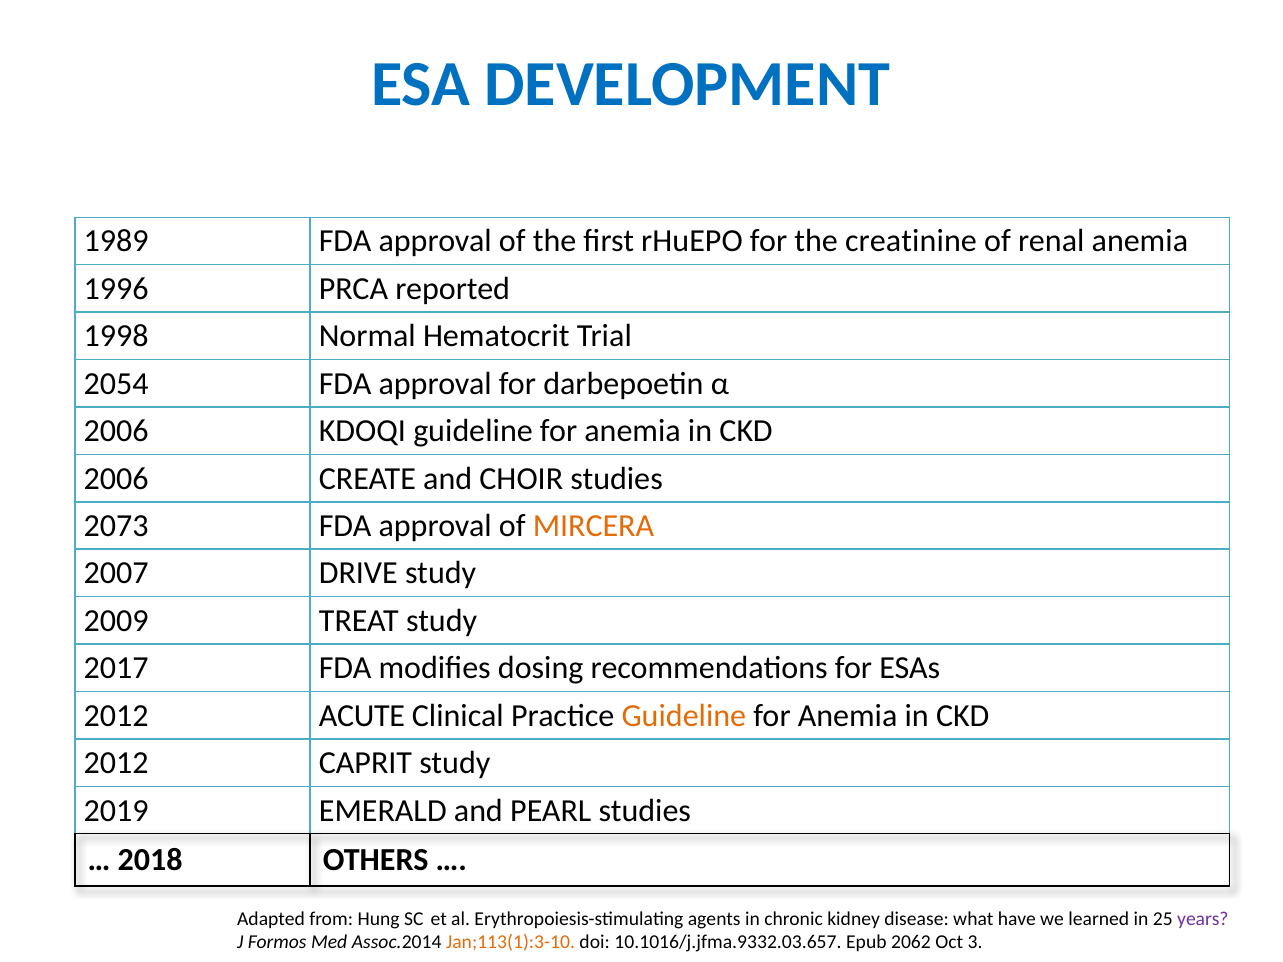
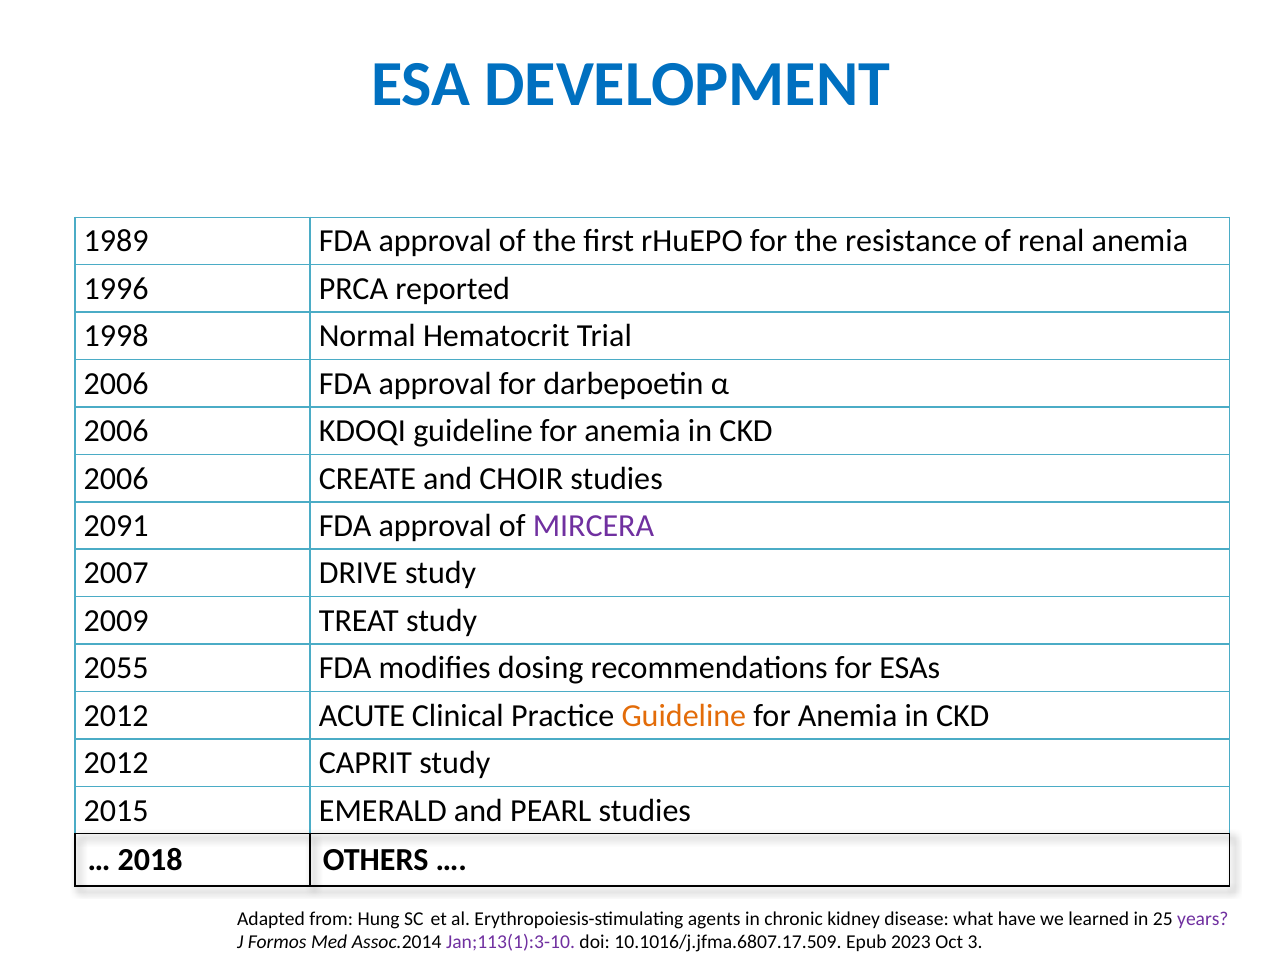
creatinine: creatinine -> resistance
2054 at (116, 384): 2054 -> 2006
2073: 2073 -> 2091
MIRCERA colour: orange -> purple
2017: 2017 -> 2055
2019: 2019 -> 2015
Jan;113(1):3-10 colour: orange -> purple
10.1016/j.jfma.9332.03.657: 10.1016/j.jfma.9332.03.657 -> 10.1016/j.jfma.6807.17.509
2062: 2062 -> 2023
